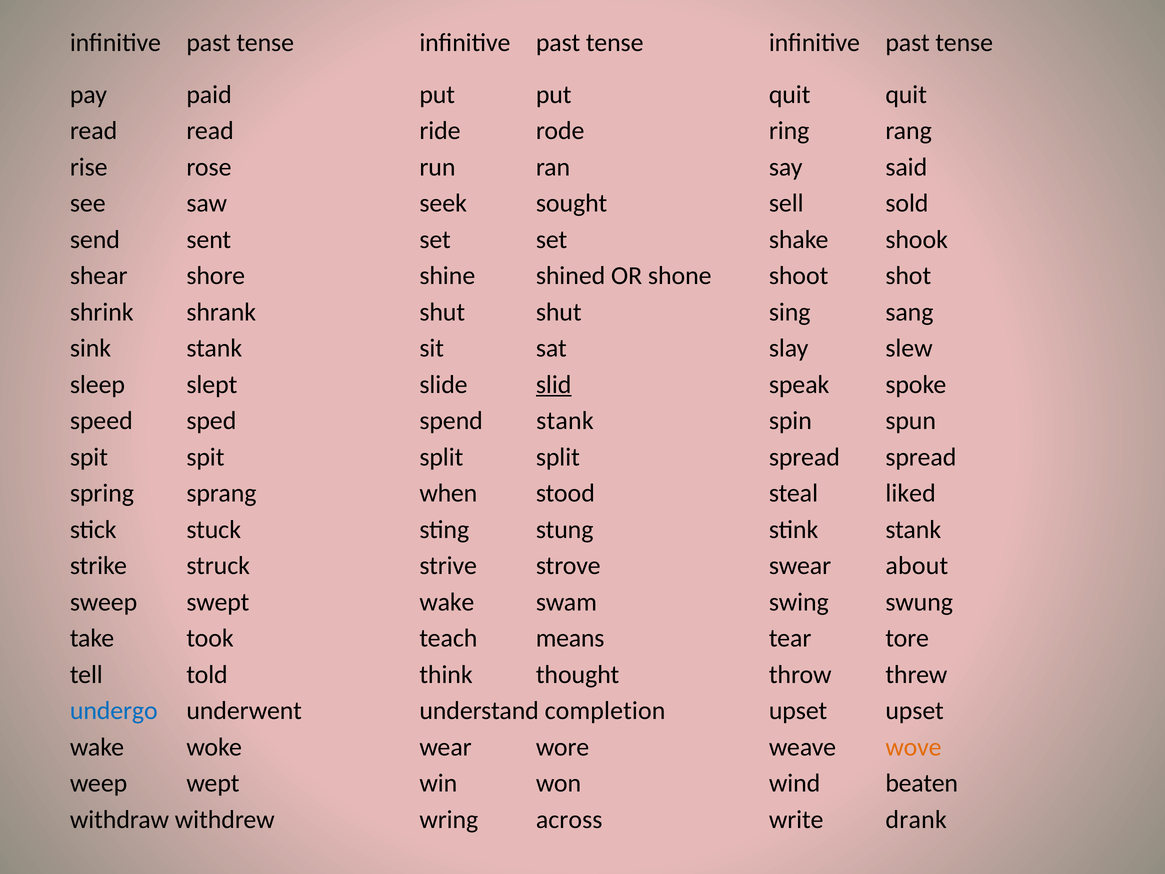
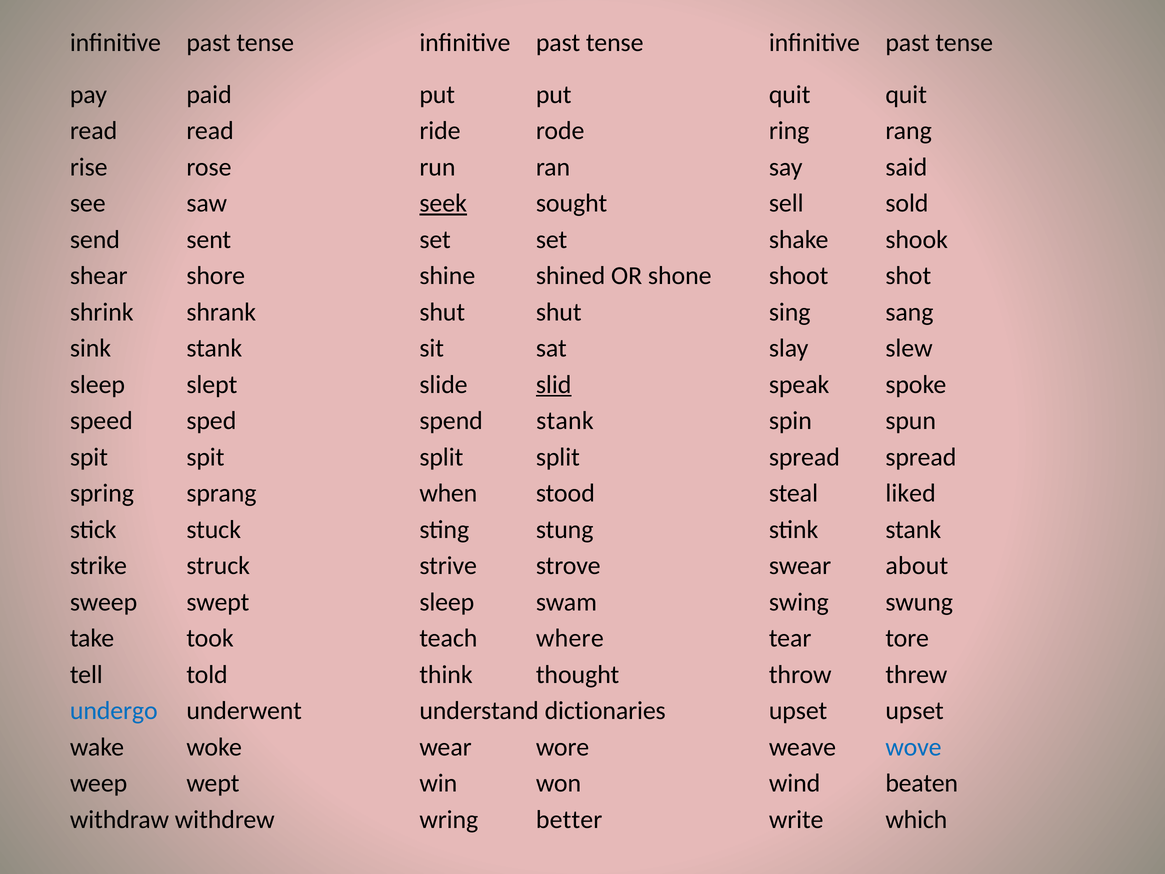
seek underline: none -> present
swept wake: wake -> sleep
means: means -> where
completion: completion -> dictionaries
wove colour: orange -> blue
across: across -> better
drank: drank -> which
